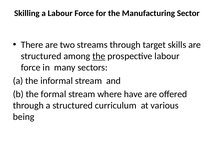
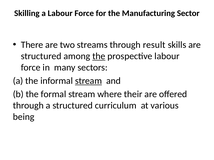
target: target -> result
stream at (88, 81) underline: none -> present
have: have -> their
